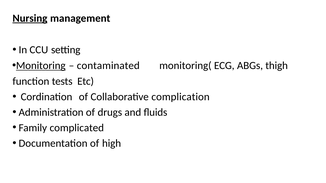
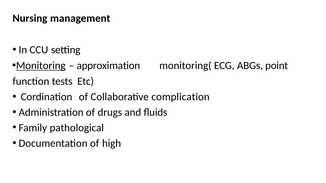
Nursing underline: present -> none
contaminated: contaminated -> approximation
thigh: thigh -> point
complicated: complicated -> pathological
